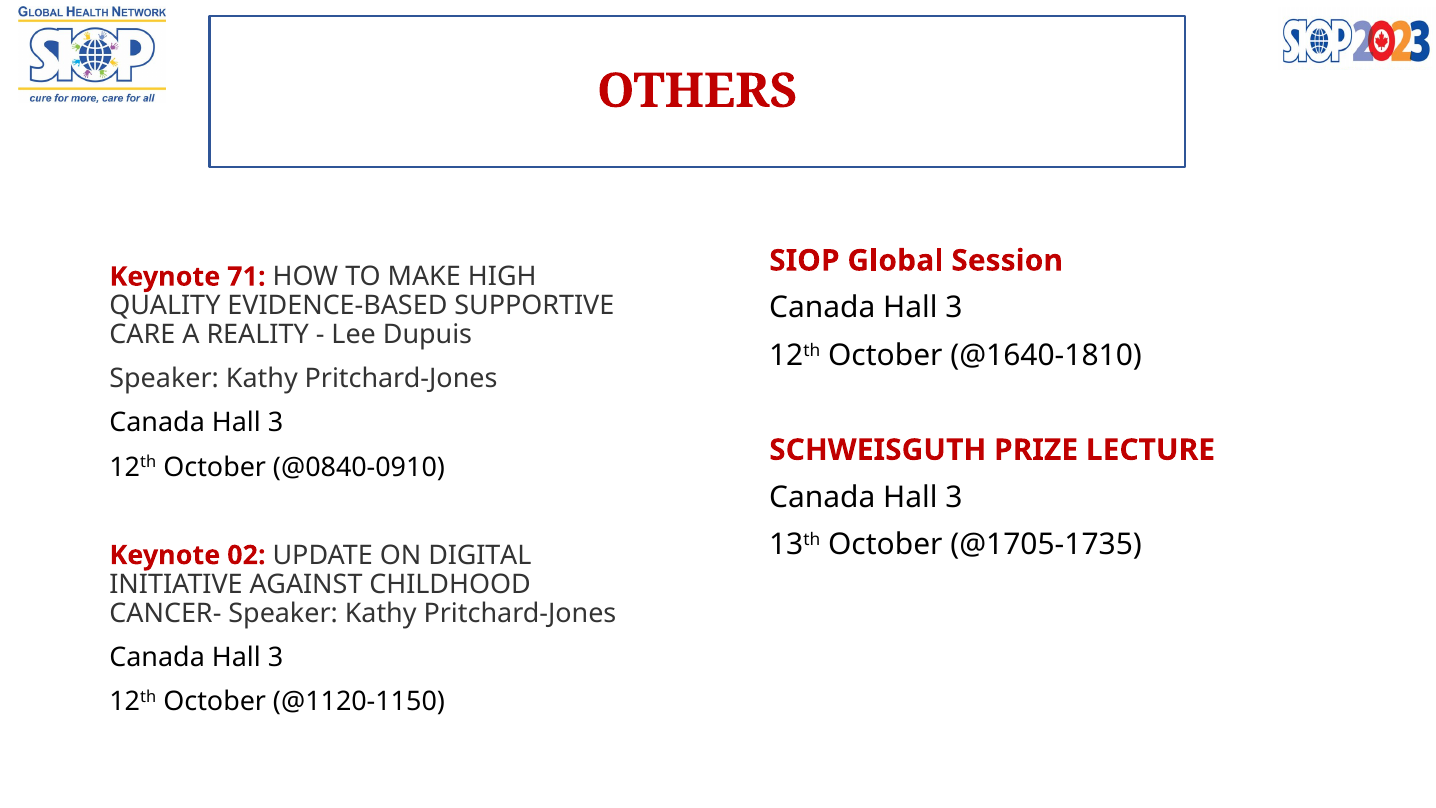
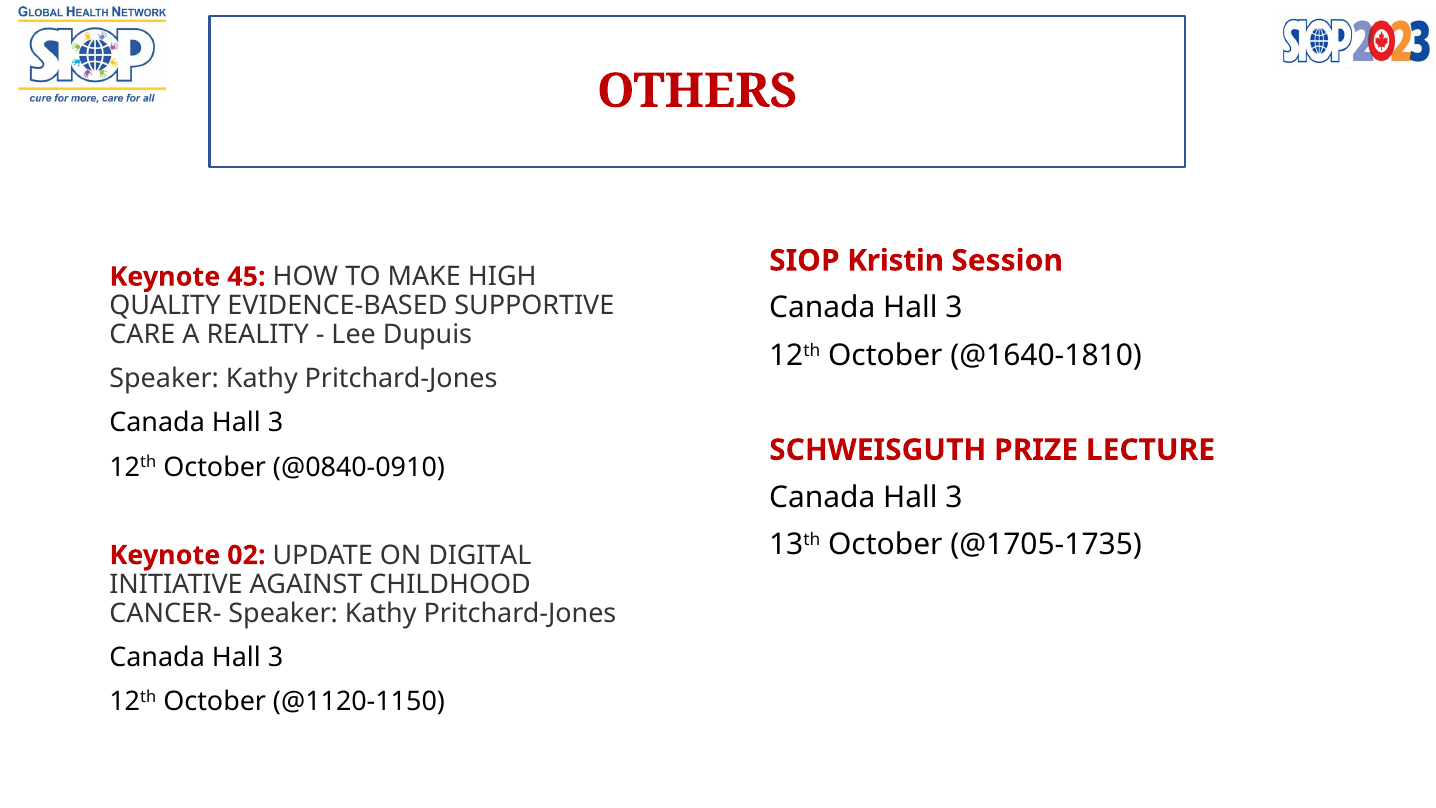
Global: Global -> Kristin
71: 71 -> 45
